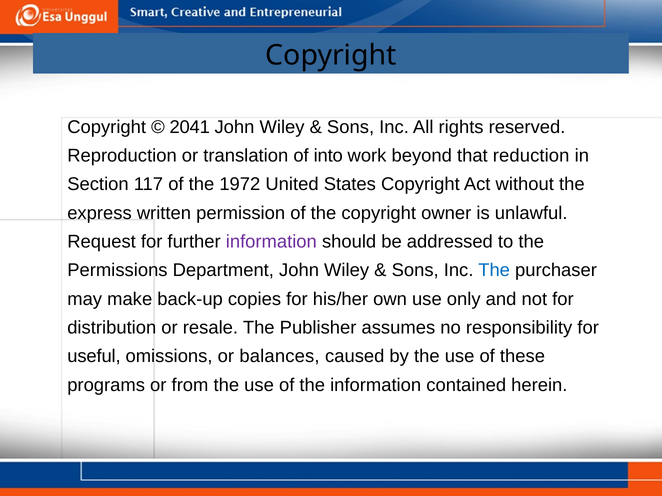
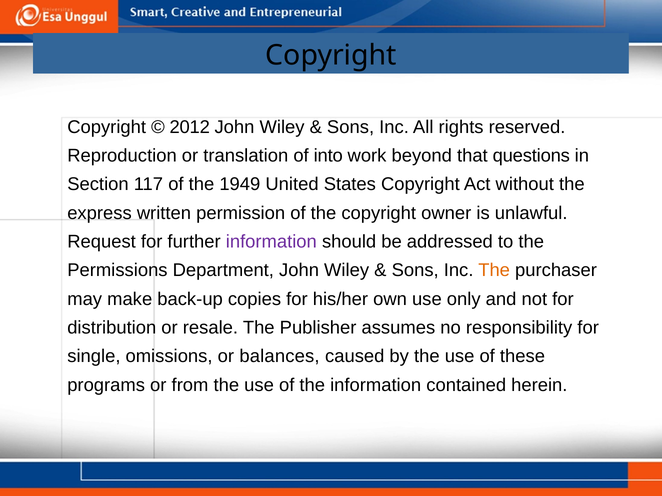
2041: 2041 -> 2012
reduction: reduction -> questions
1972: 1972 -> 1949
The at (494, 271) colour: blue -> orange
useful: useful -> single
